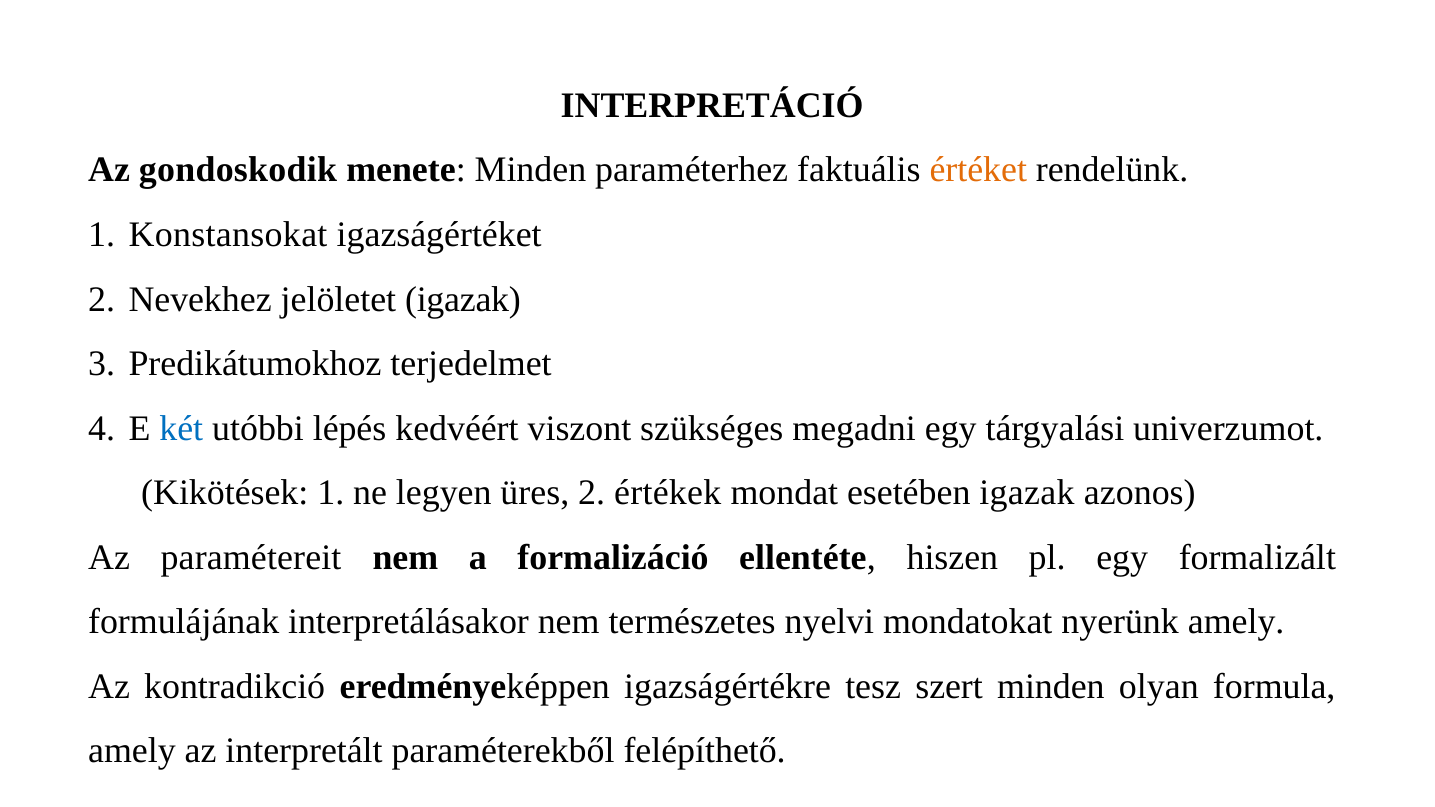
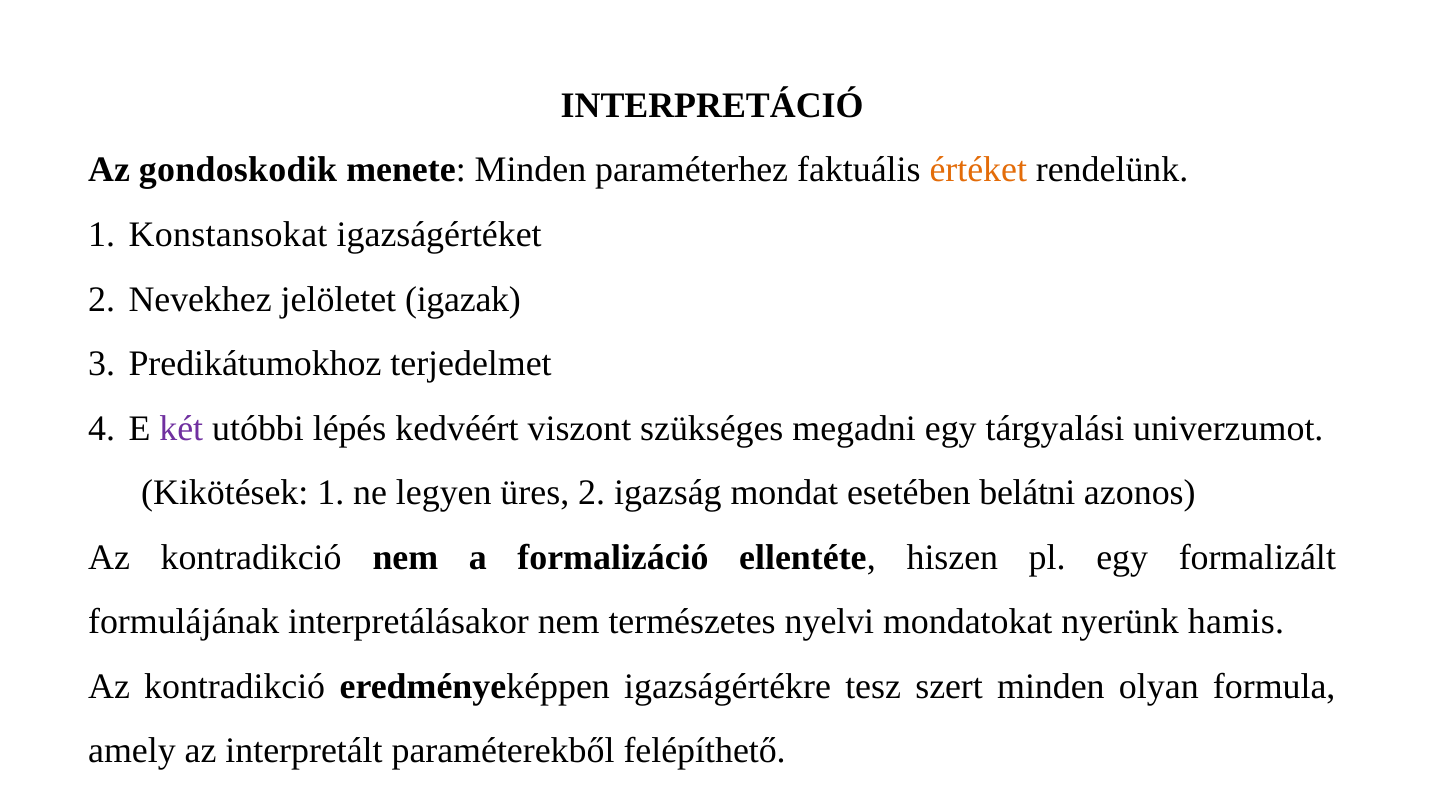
két colour: blue -> purple
értékek: értékek -> igazság
esetében igazak: igazak -> belátni
paramétereit at (251, 558): paramétereit -> kontradikció
nyerünk amely: amely -> hamis
